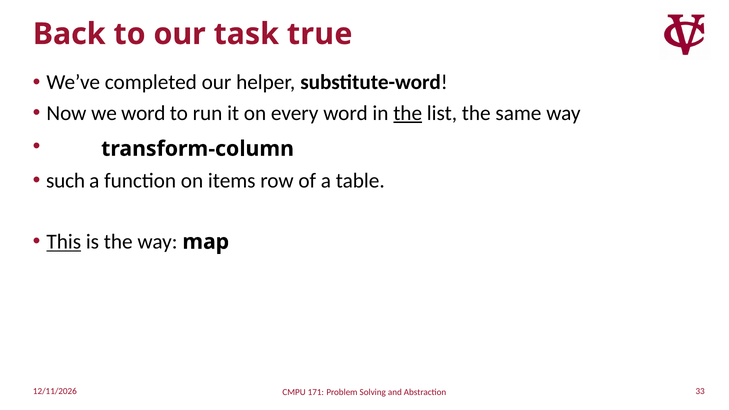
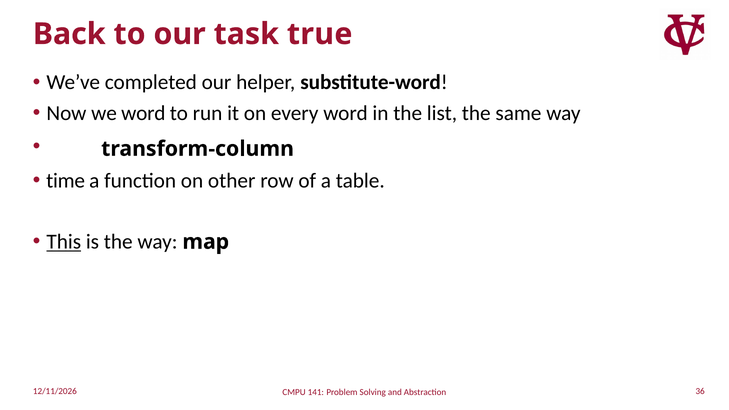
the at (408, 113) underline: present -> none
such: such -> time
items: items -> other
33: 33 -> 36
171: 171 -> 141
